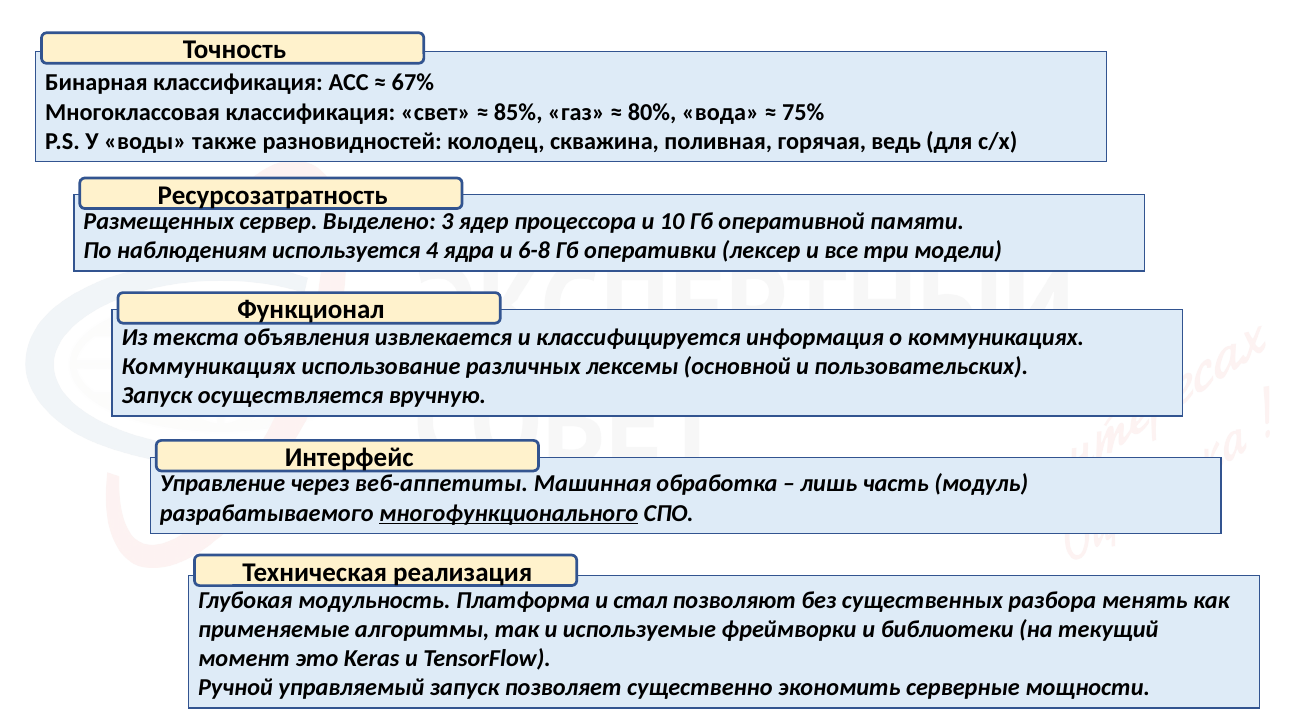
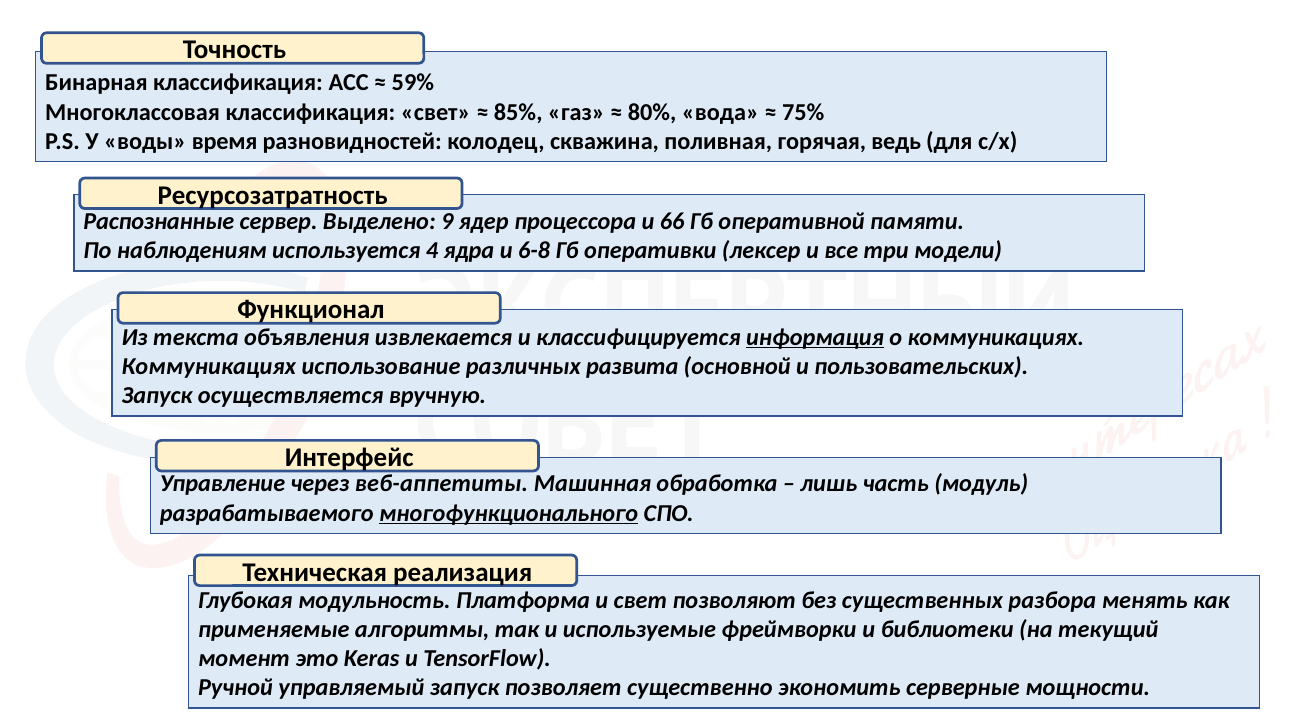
67%: 67% -> 59%
также: также -> время
Размещенных: Размещенных -> Распознанные
3: 3 -> 9
10: 10 -> 66
информация underline: none -> present
лексемы: лексемы -> развита
и стал: стал -> свет
